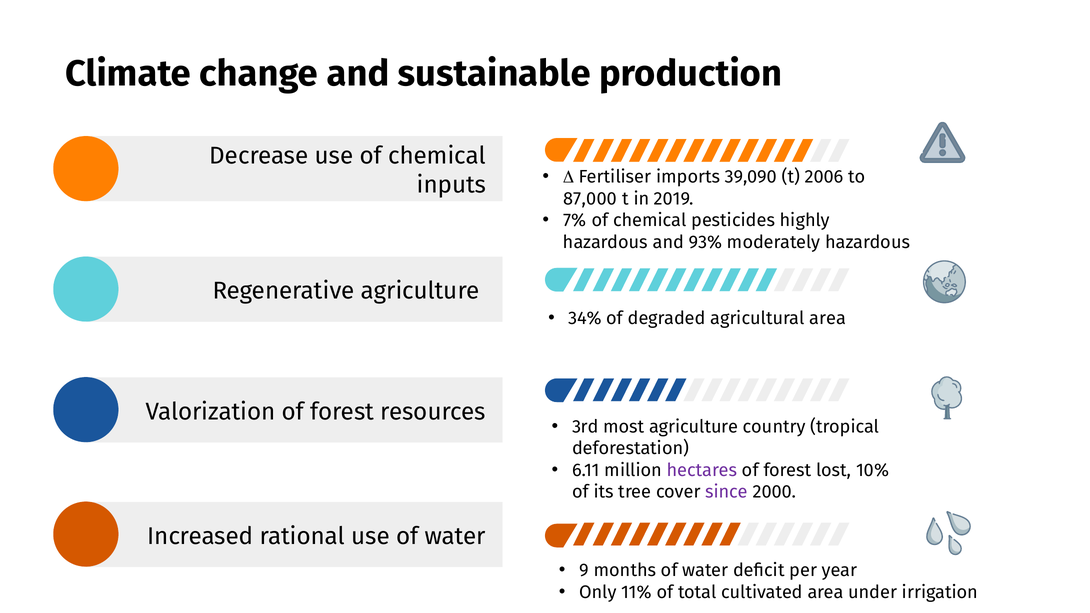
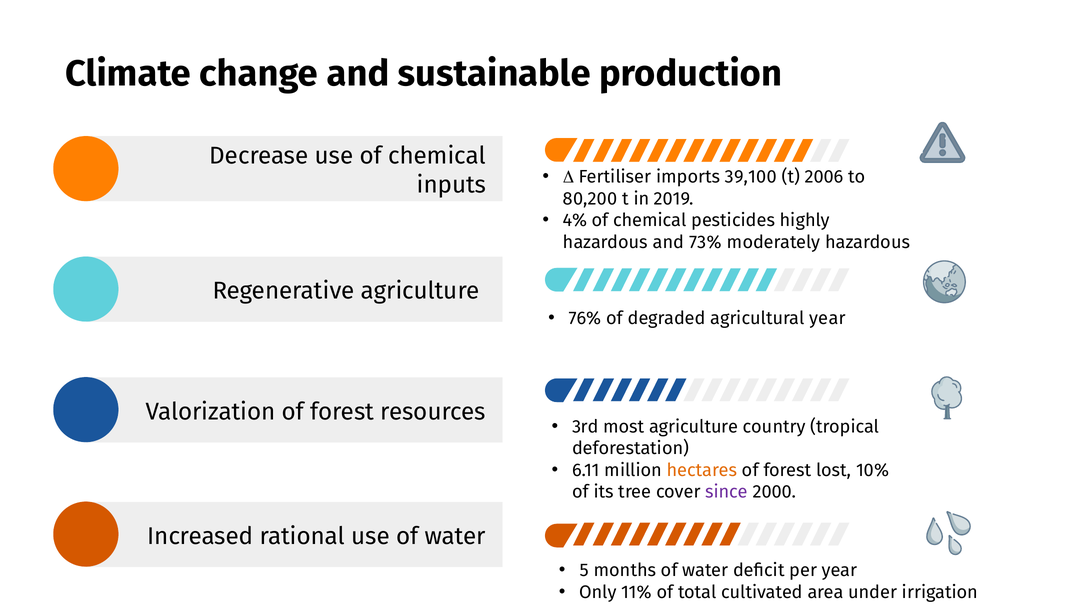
39,090: 39,090 -> 39,100
87,000: 87,000 -> 80,200
7%: 7% -> 4%
93%: 93% -> 73%
34%: 34% -> 76%
agricultural area: area -> year
hectares colour: purple -> orange
9: 9 -> 5
